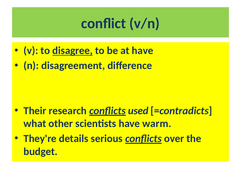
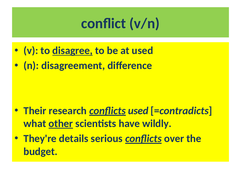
at have: have -> used
other underline: none -> present
warm: warm -> wildly
